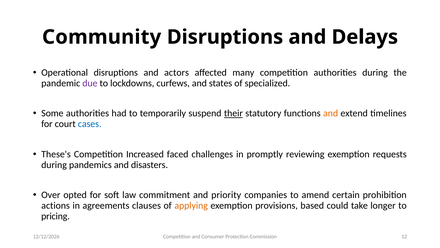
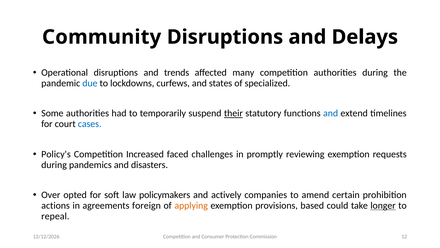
actors: actors -> trends
due colour: purple -> blue
and at (331, 113) colour: orange -> blue
These's: These's -> Policy's
commitment: commitment -> policymakers
priority: priority -> actively
clauses: clauses -> foreign
longer underline: none -> present
pricing: pricing -> repeal
